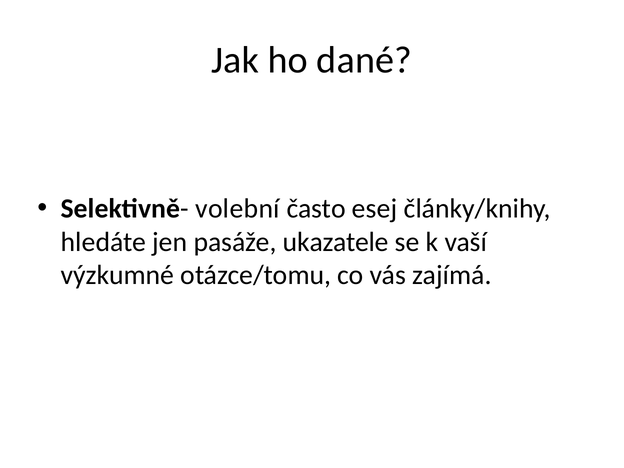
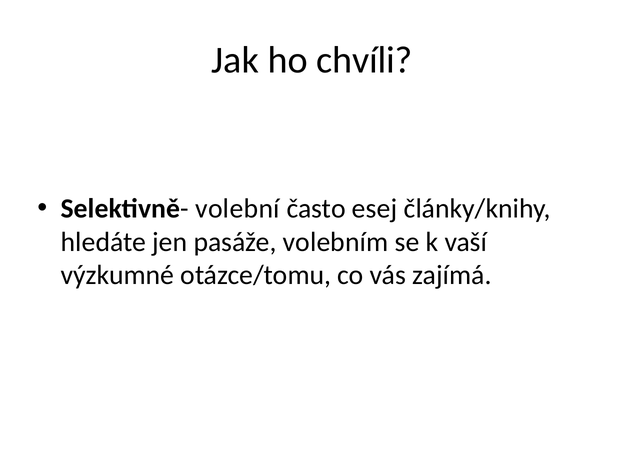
dané: dané -> chvíli
ukazatele: ukazatele -> volebním
